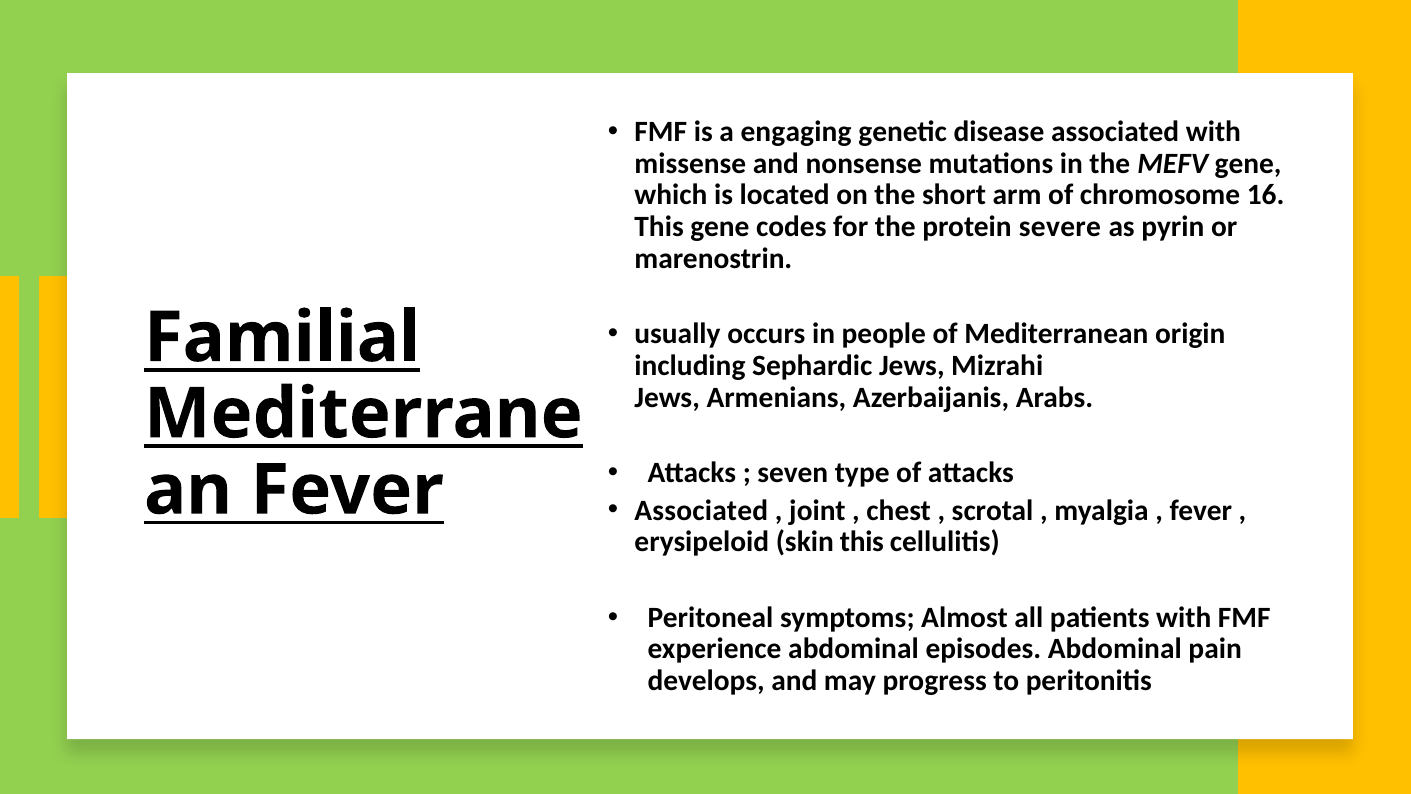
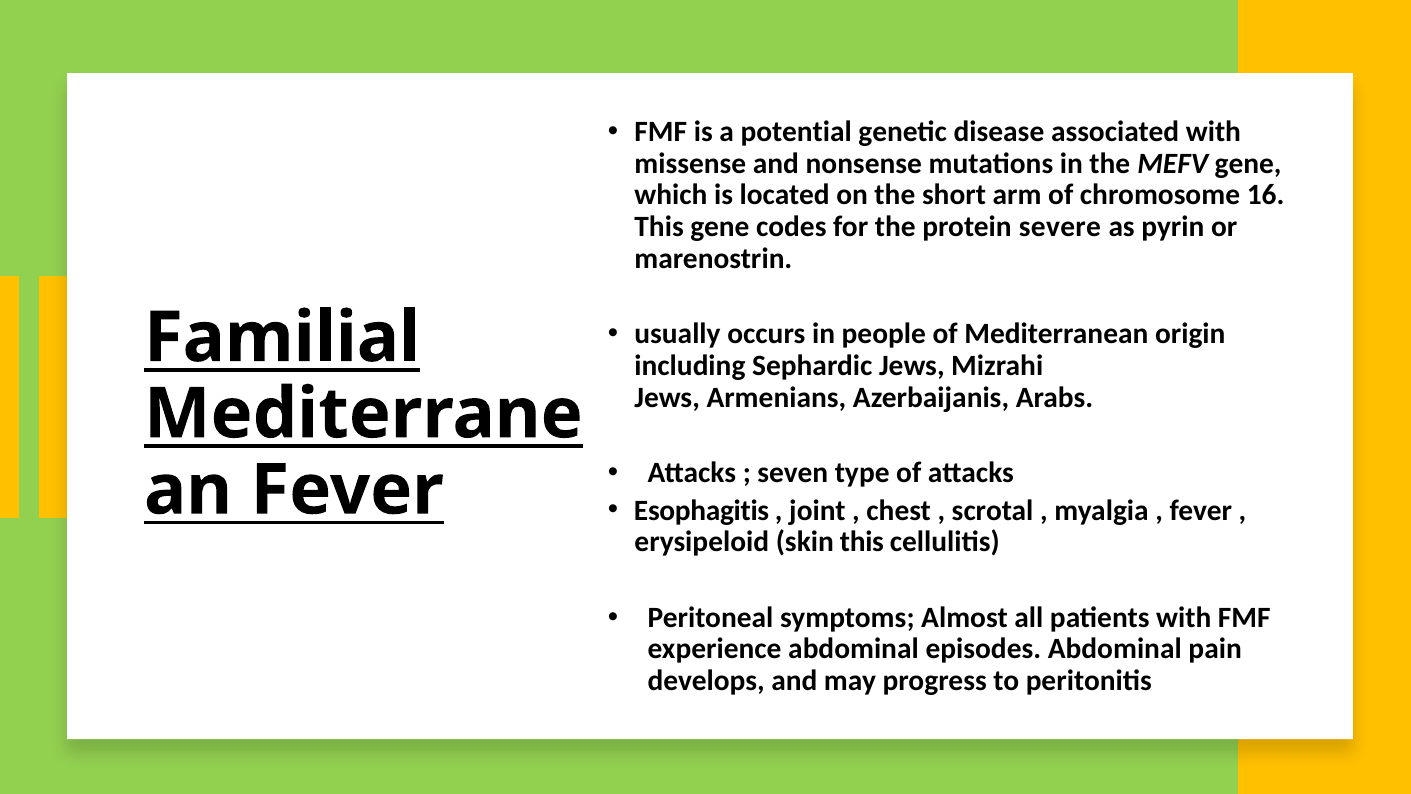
engaging: engaging -> potential
Associated at (701, 510): Associated -> Esophagitis
